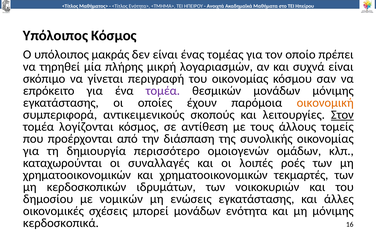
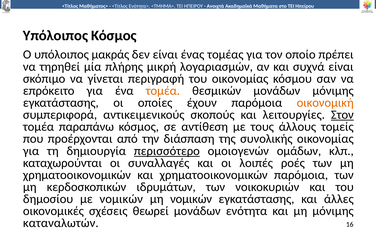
τομέα at (163, 91) colour: purple -> orange
λογίζονται: λογίζονται -> παραπάνω
περισσότερο underline: none -> present
χρηματοοικονομικών τεκμαρτές: τεκμαρτές -> παρόμοια
μη ενώσεις: ενώσεις -> νομικών
μπορεί: μπορεί -> θεωρεί
κερδοσκοπικά: κερδοσκοπικά -> καταναλωτών
